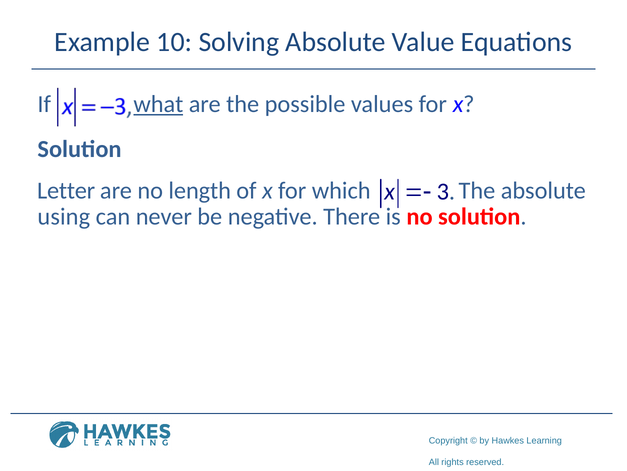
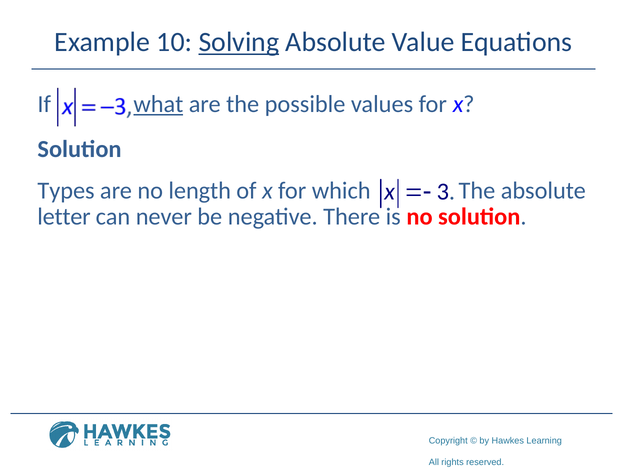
Solving underline: none -> present
Letter: Letter -> Types
using: using -> letter
